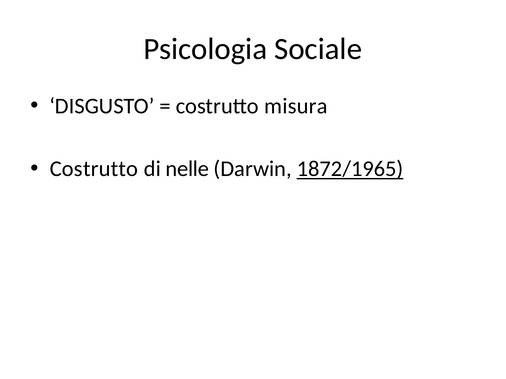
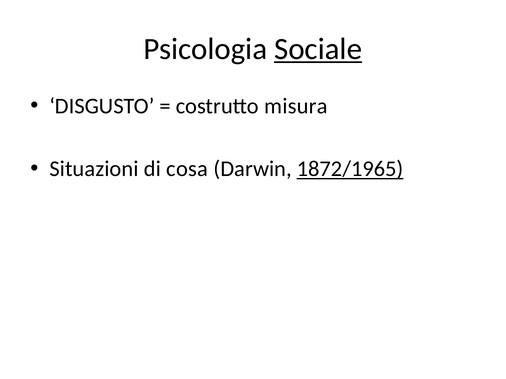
Sociale underline: none -> present
Costrutto at (94, 169): Costrutto -> Situazioni
nelle: nelle -> cosa
